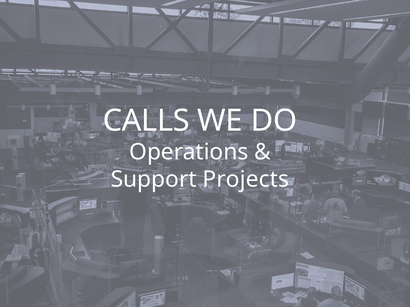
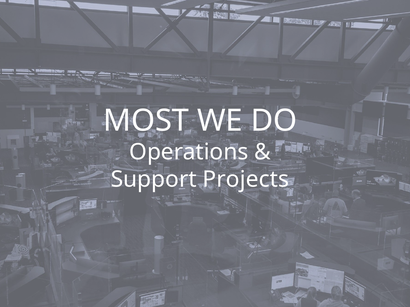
CALLS: CALLS -> MOST
